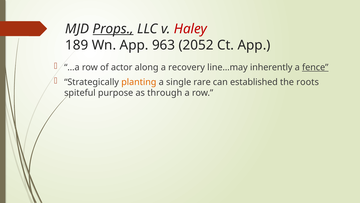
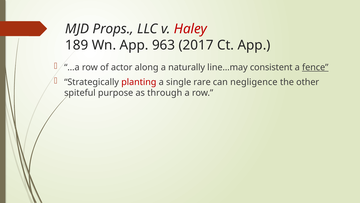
Props underline: present -> none
2052: 2052 -> 2017
recovery: recovery -> naturally
inherently: inherently -> consistent
planting colour: orange -> red
established: established -> negligence
roots: roots -> other
